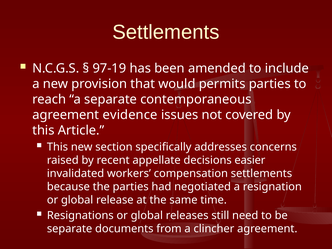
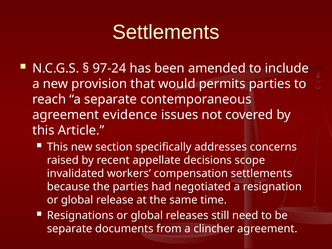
97-19: 97-19 -> 97-24
easier: easier -> scope
